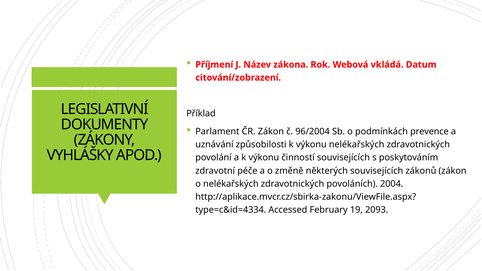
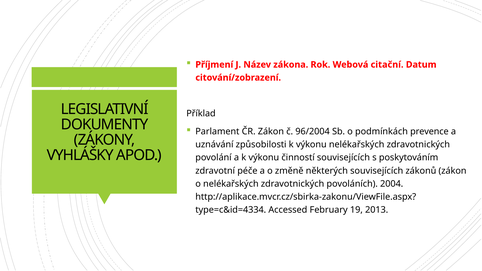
vkládá: vkládá -> citační
2093: 2093 -> 2013
